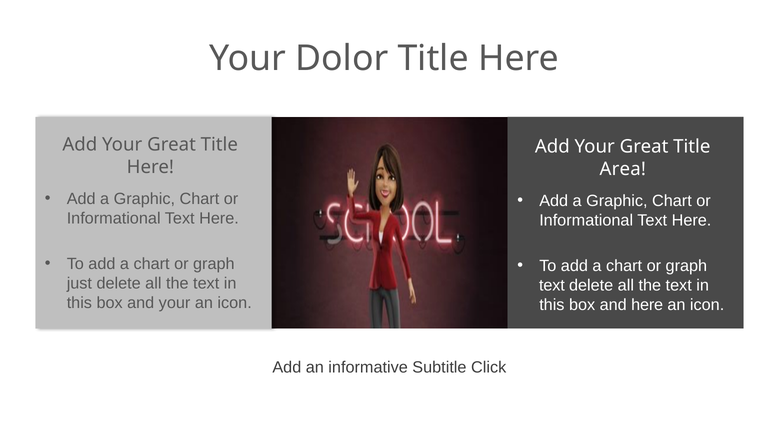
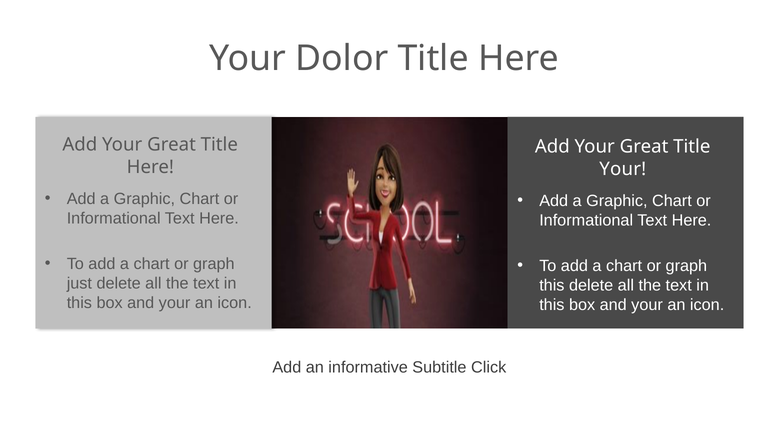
Area at (623, 169): Area -> Your
text at (552, 285): text -> this
here at (647, 305): here -> your
